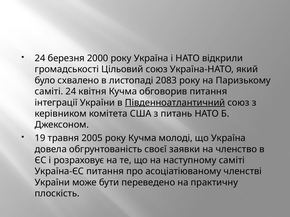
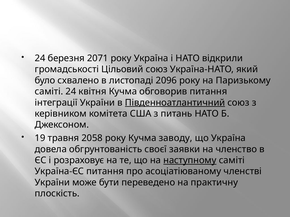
2000: 2000 -> 2071
2083: 2083 -> 2096
2005: 2005 -> 2058
молоді: молоді -> заводу
наступному underline: none -> present
